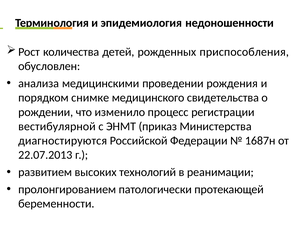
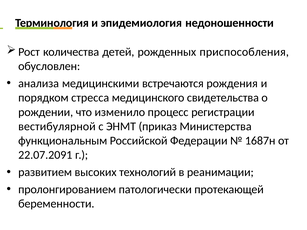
проведении: проведении -> встречаются
снимке: снимке -> стресса
диагностируются: диагностируются -> функциональным
22.07.2013: 22.07.2013 -> 22.07.2091
